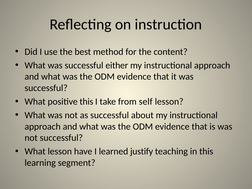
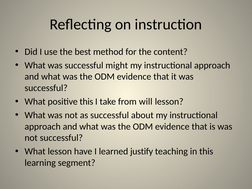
either: either -> might
self: self -> will
